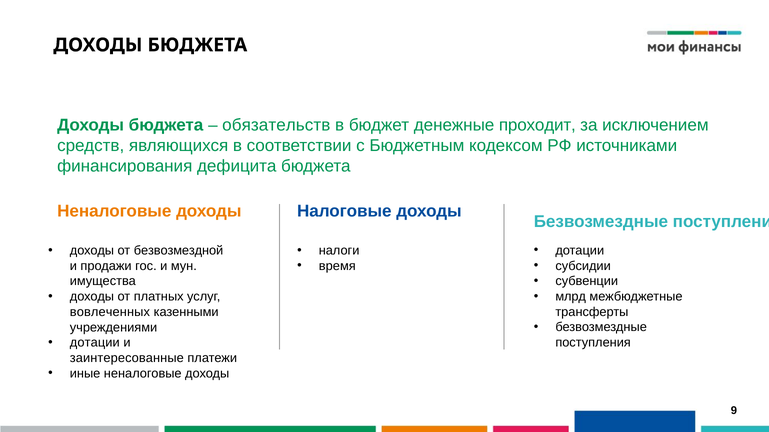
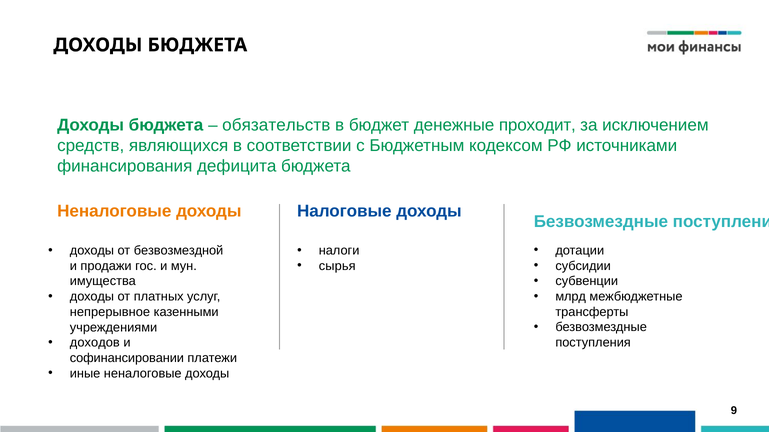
время: время -> сырья
вовлеченных: вовлеченных -> непрерывное
дотации at (95, 343): дотации -> доходов
заинтересованные: заинтересованные -> софинансировании
